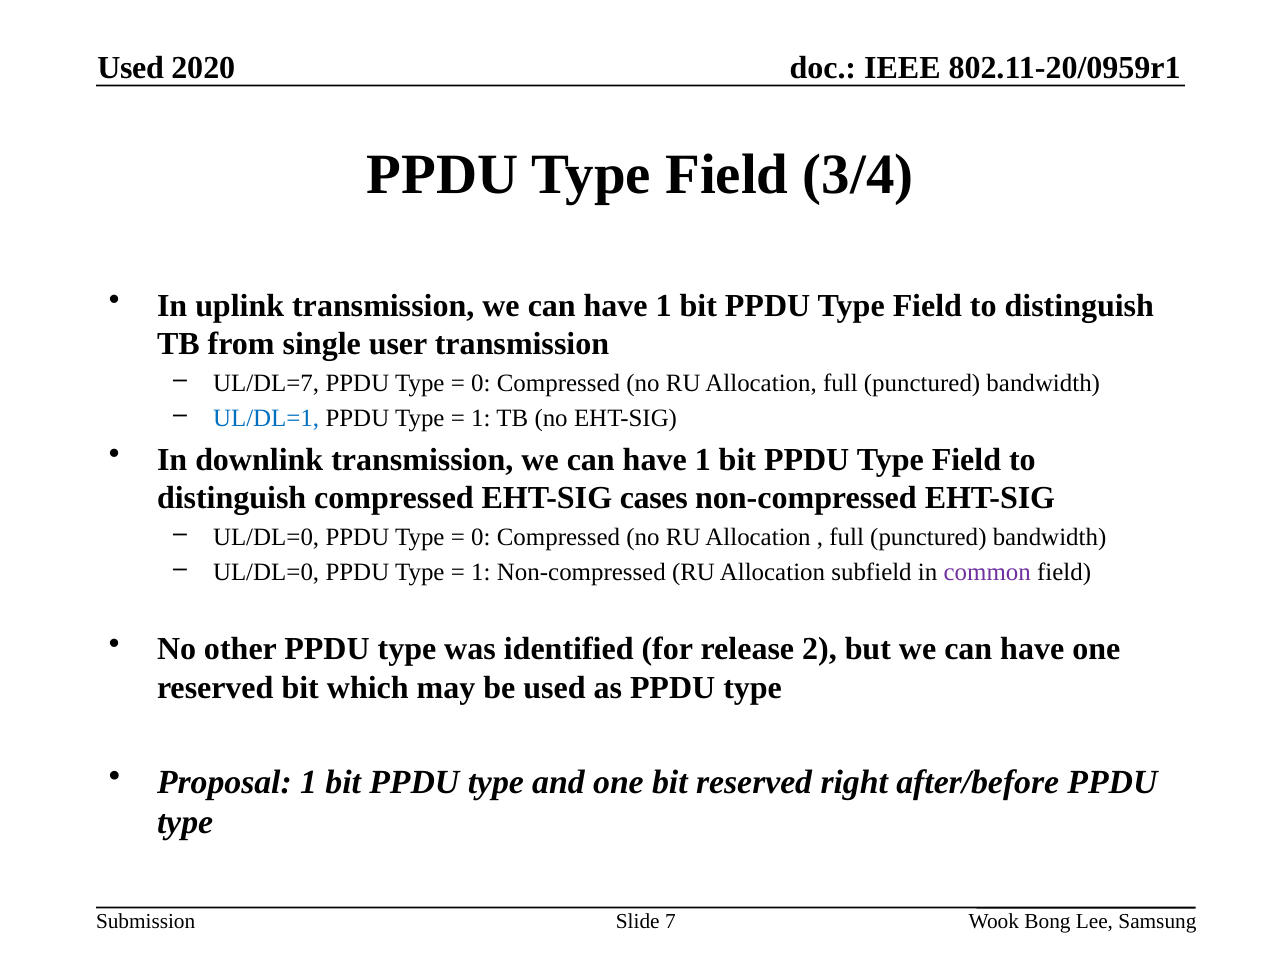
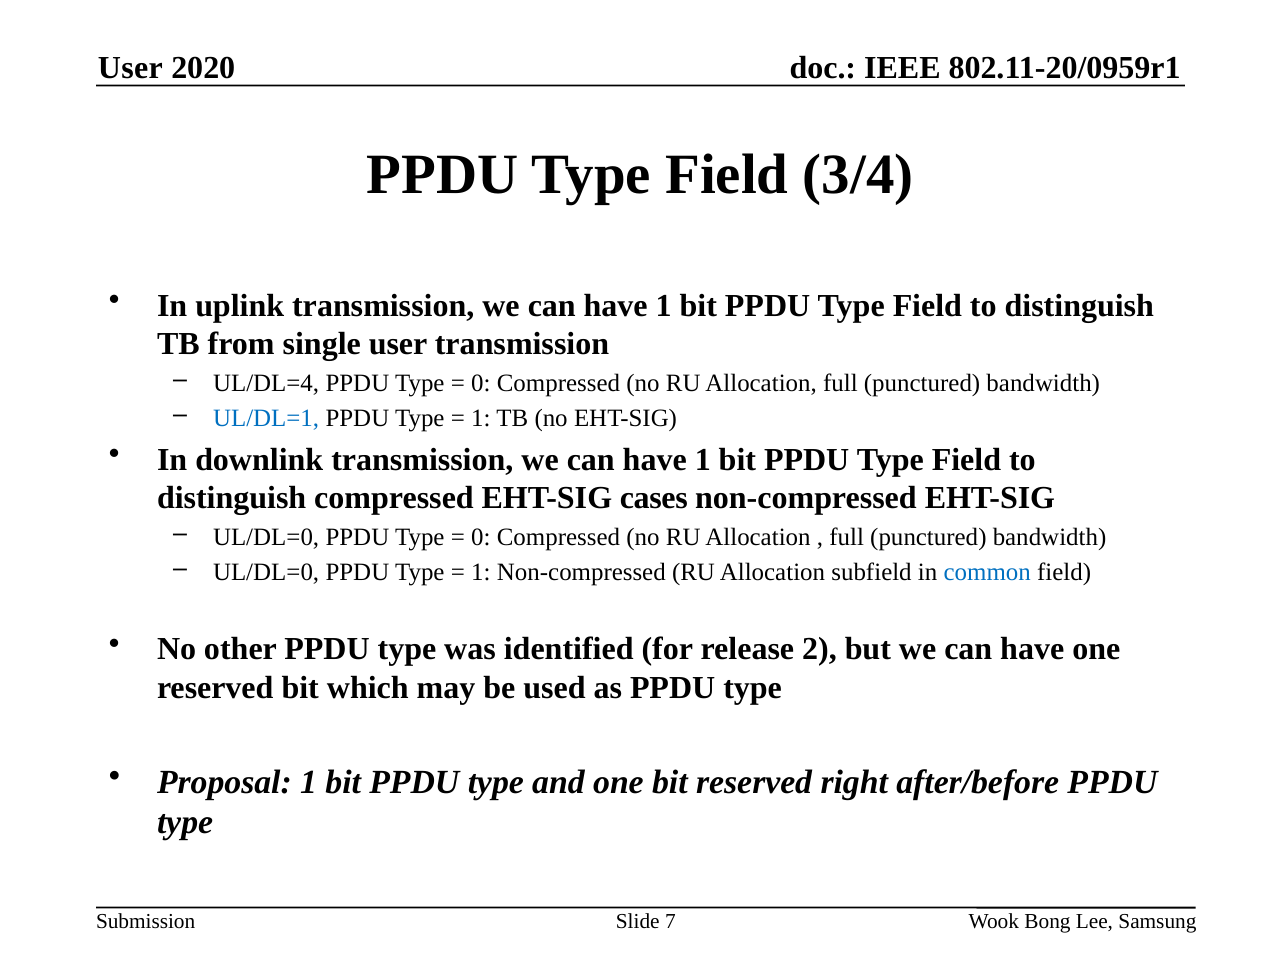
Used at (131, 68): Used -> User
UL/DL=7: UL/DL=7 -> UL/DL=4
common colour: purple -> blue
